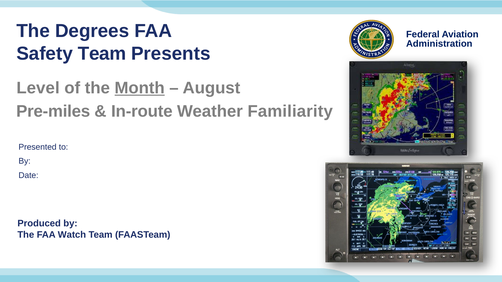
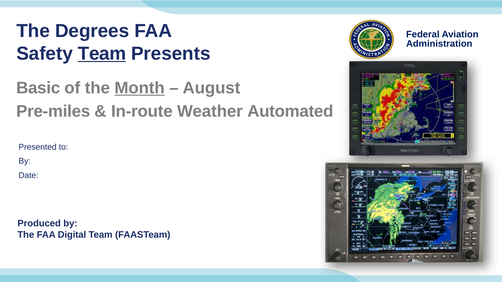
Team at (102, 54) underline: none -> present
Level: Level -> Basic
Familiarity: Familiarity -> Automated
Watch: Watch -> Digital
